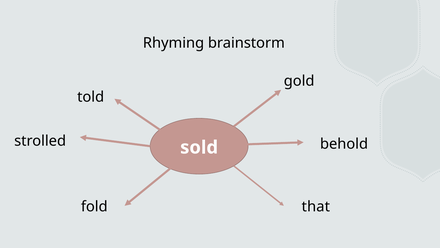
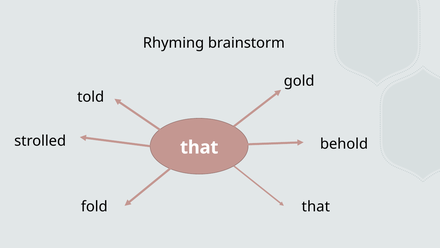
sold at (199, 147): sold -> that
